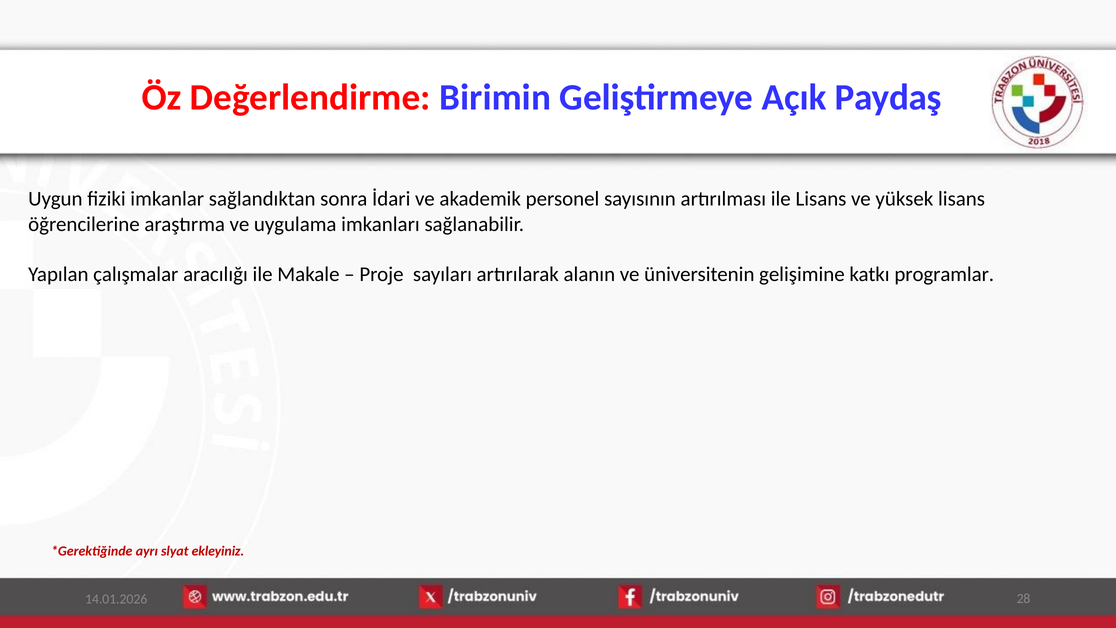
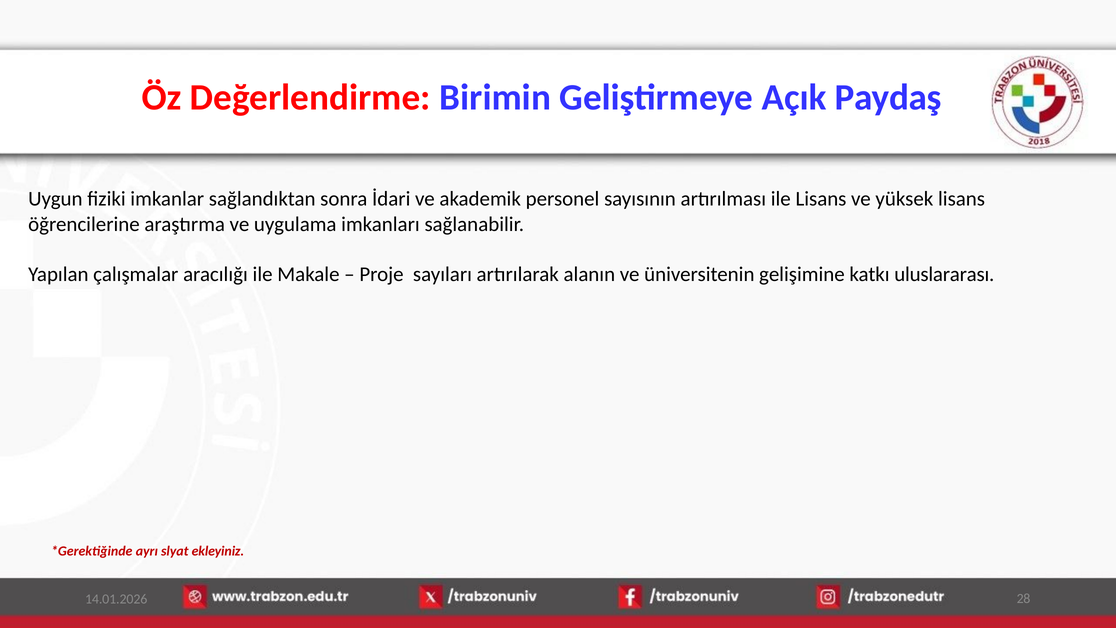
programlar: programlar -> uluslararası
